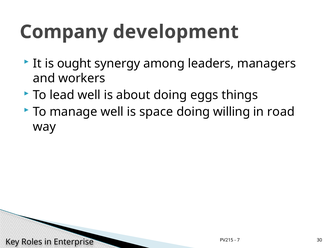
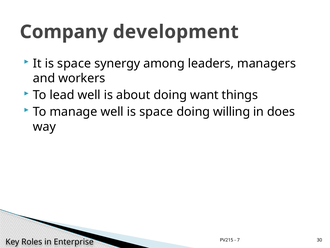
It is ought: ought -> space
eggs: eggs -> want
road: road -> does
